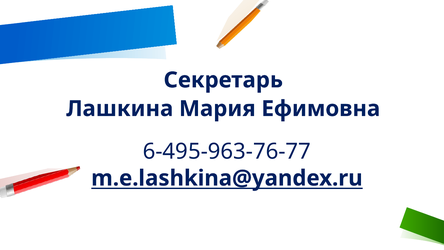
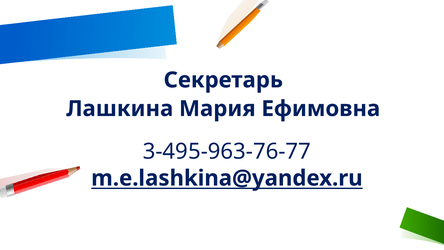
6-495-963-76-77: 6-495-963-76-77 -> 3-495-963-76-77
